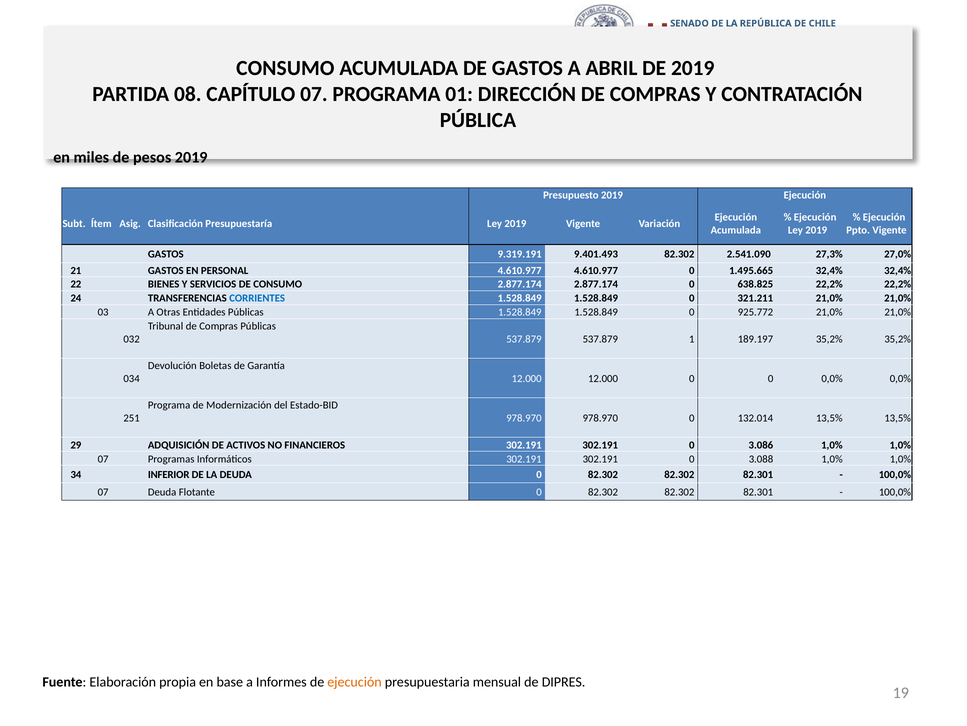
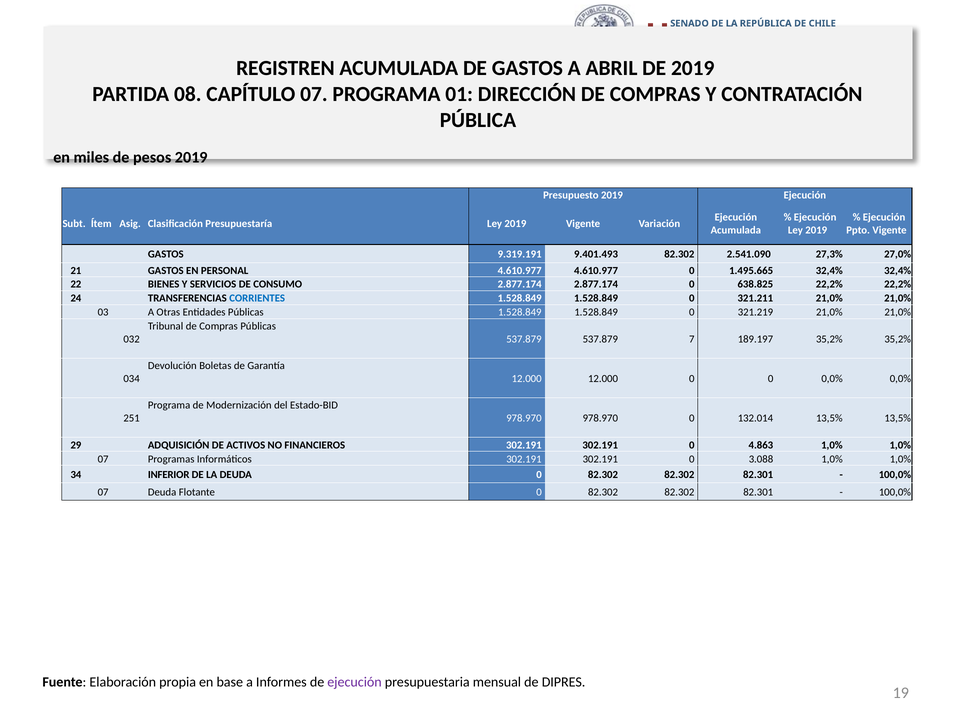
CONSUMO at (285, 68): CONSUMO -> REGISTREN
925.772: 925.772 -> 321.219
1: 1 -> 7
3.086: 3.086 -> 4.863
ejecución at (355, 681) colour: orange -> purple
